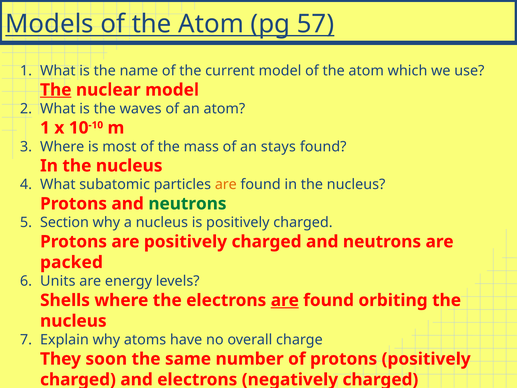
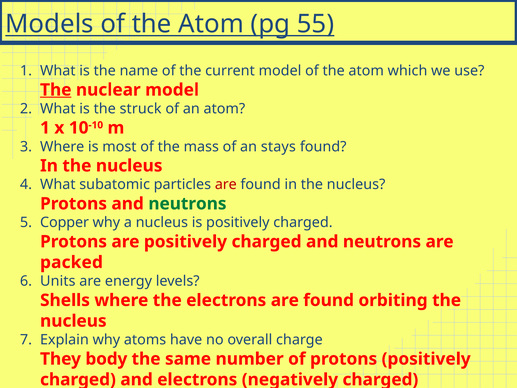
57: 57 -> 55
waves: waves -> struck
are at (226, 184) colour: orange -> red
Section: Section -> Copper
are at (285, 300) underline: present -> none
soon: soon -> body
